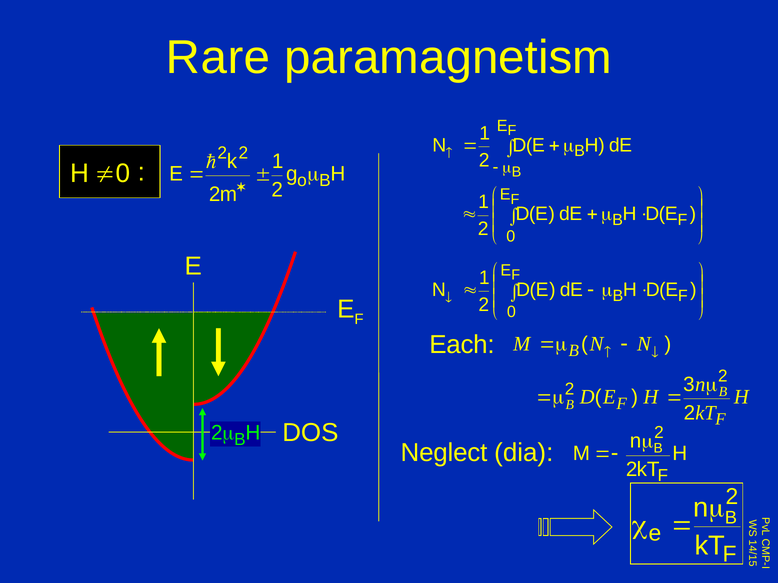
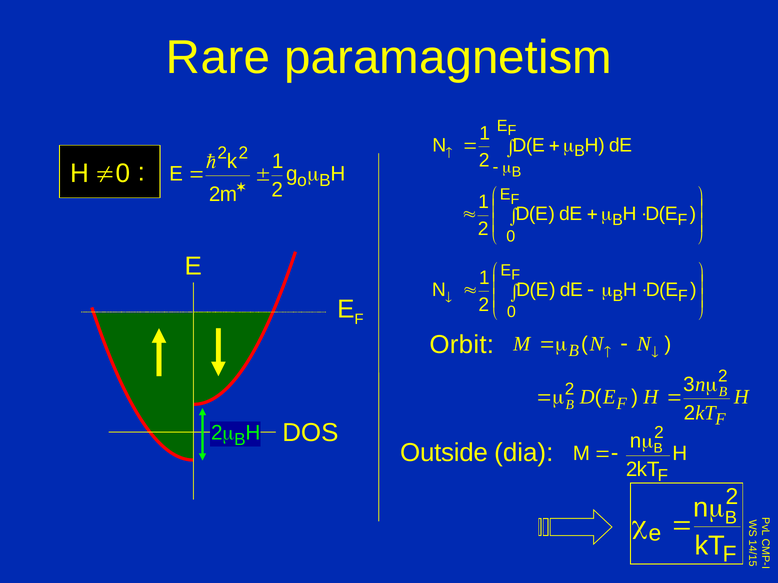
Each: Each -> Orbit
Neglect: Neglect -> Outside
